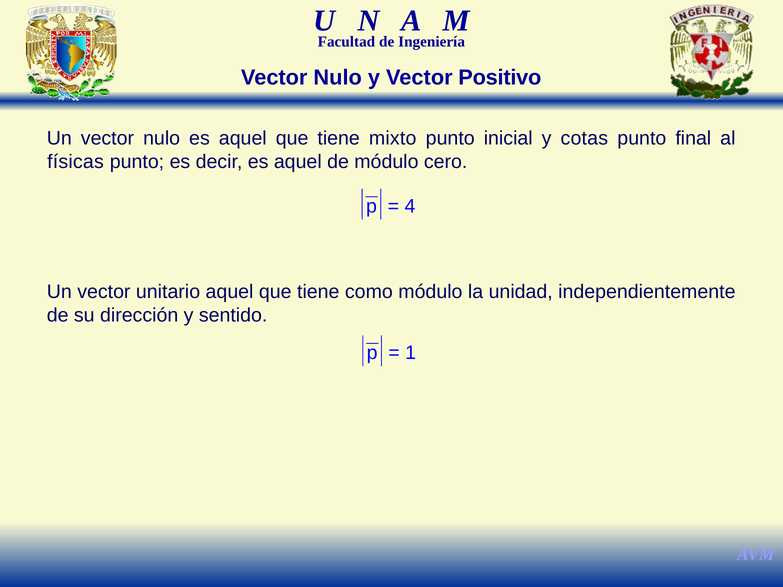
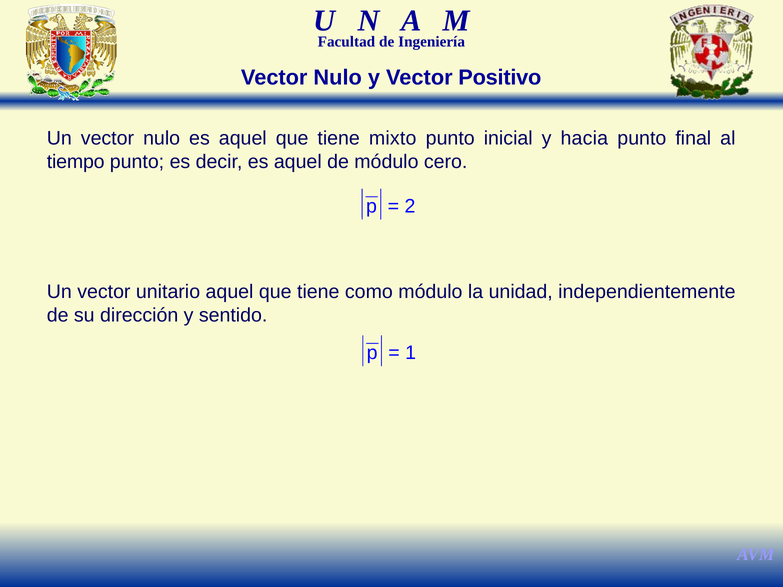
cotas: cotas -> hacia
físicas: físicas -> tiempo
4: 4 -> 2
